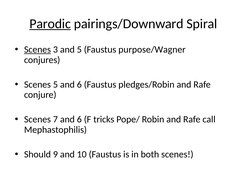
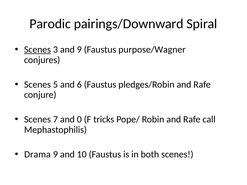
Parodic underline: present -> none
and 5: 5 -> 9
7 and 6: 6 -> 0
Should: Should -> Drama
